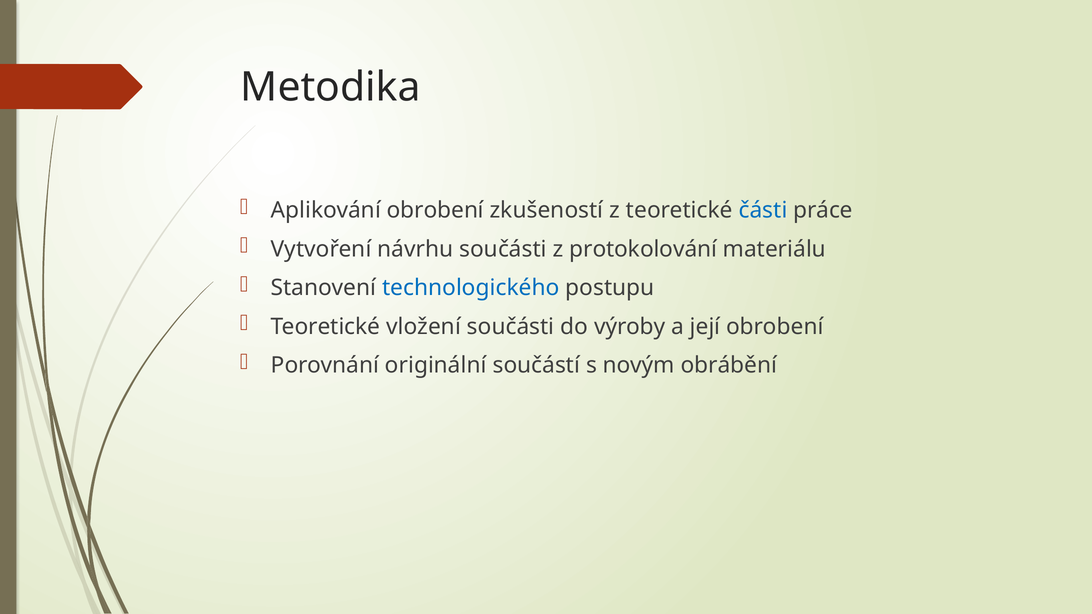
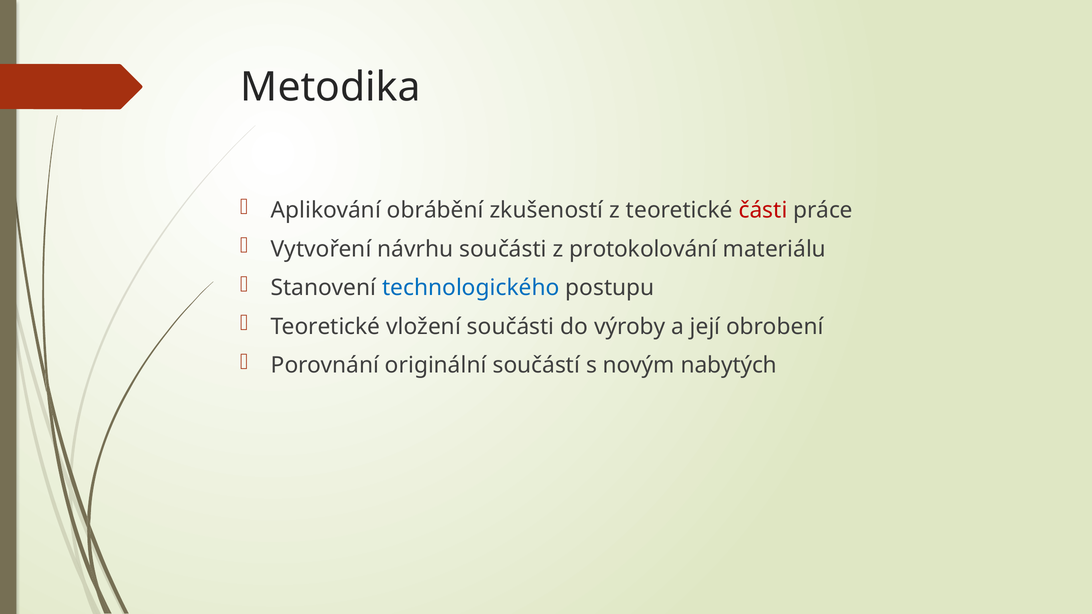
Aplikování obrobení: obrobení -> obrábění
části colour: blue -> red
obrábění: obrábění -> nabytých
